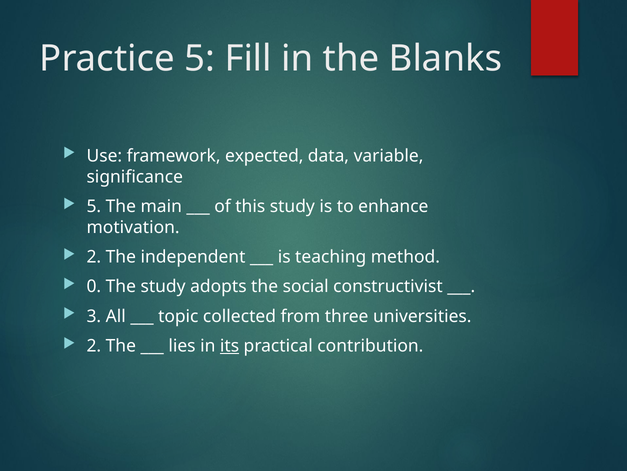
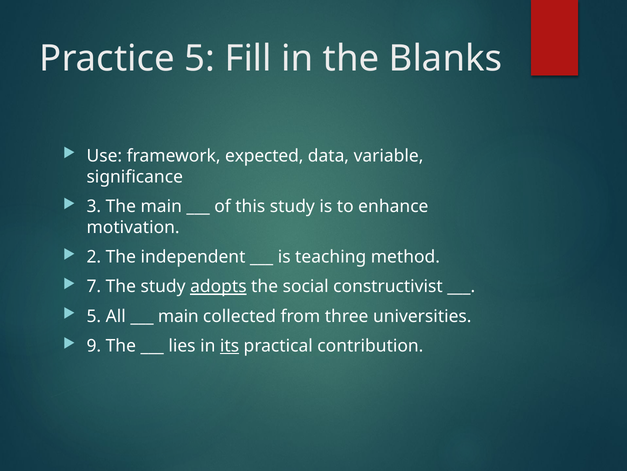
5 at (94, 206): 5 -> 3
0: 0 -> 7
adopts underline: none -> present
3 at (94, 316): 3 -> 5
topic at (178, 316): topic -> main
2 at (94, 346): 2 -> 9
